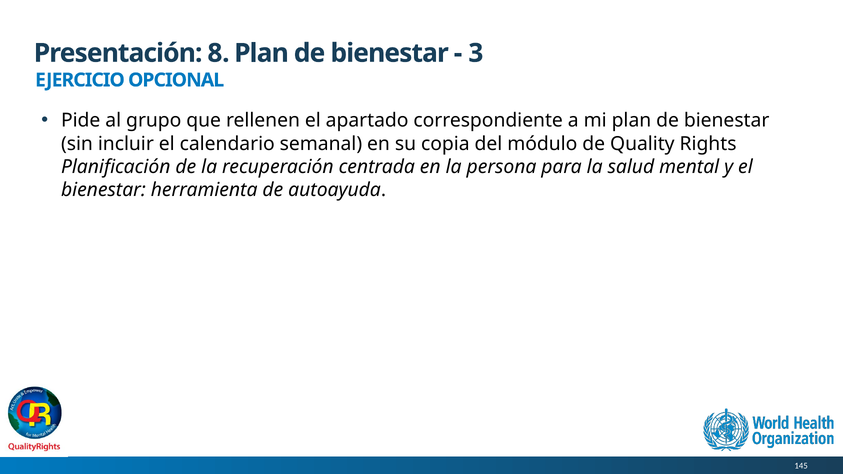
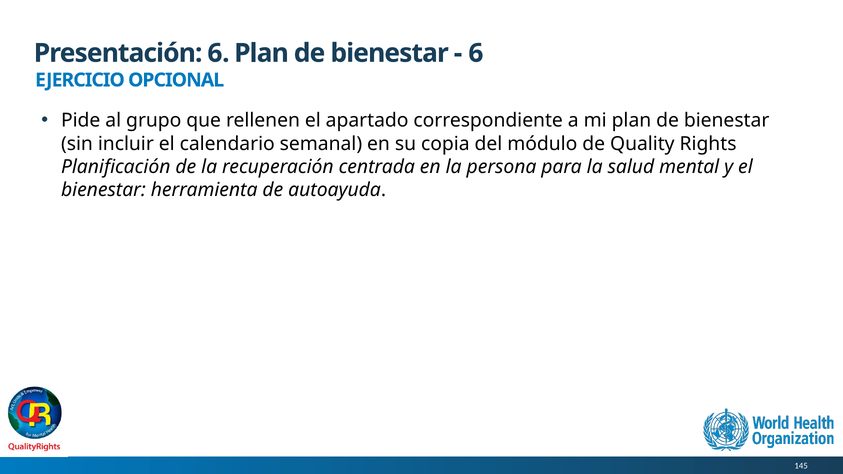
Presentación 8: 8 -> 6
3 at (476, 53): 3 -> 6
